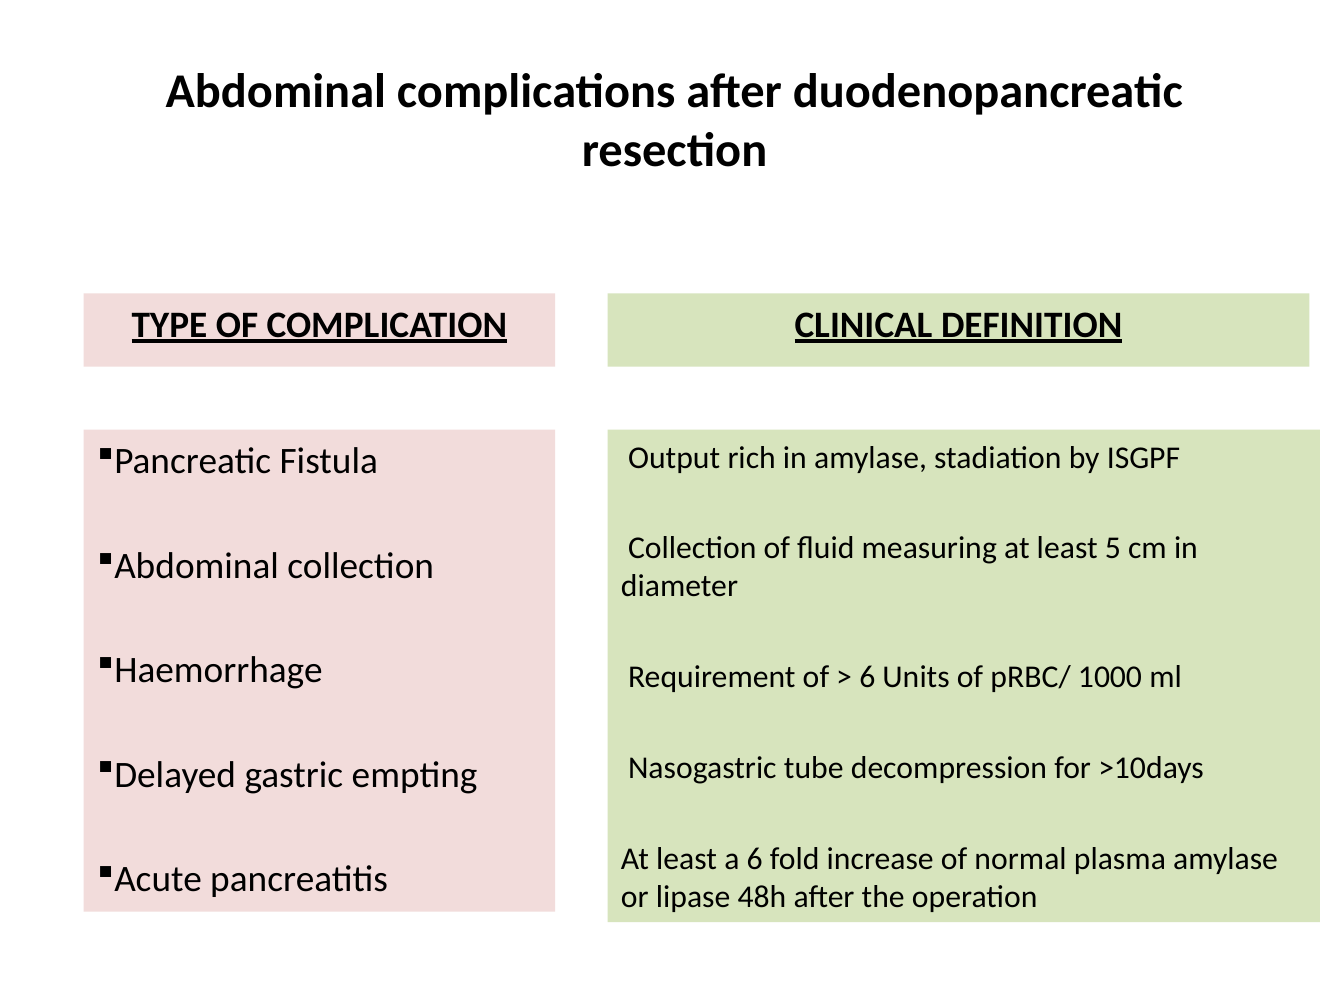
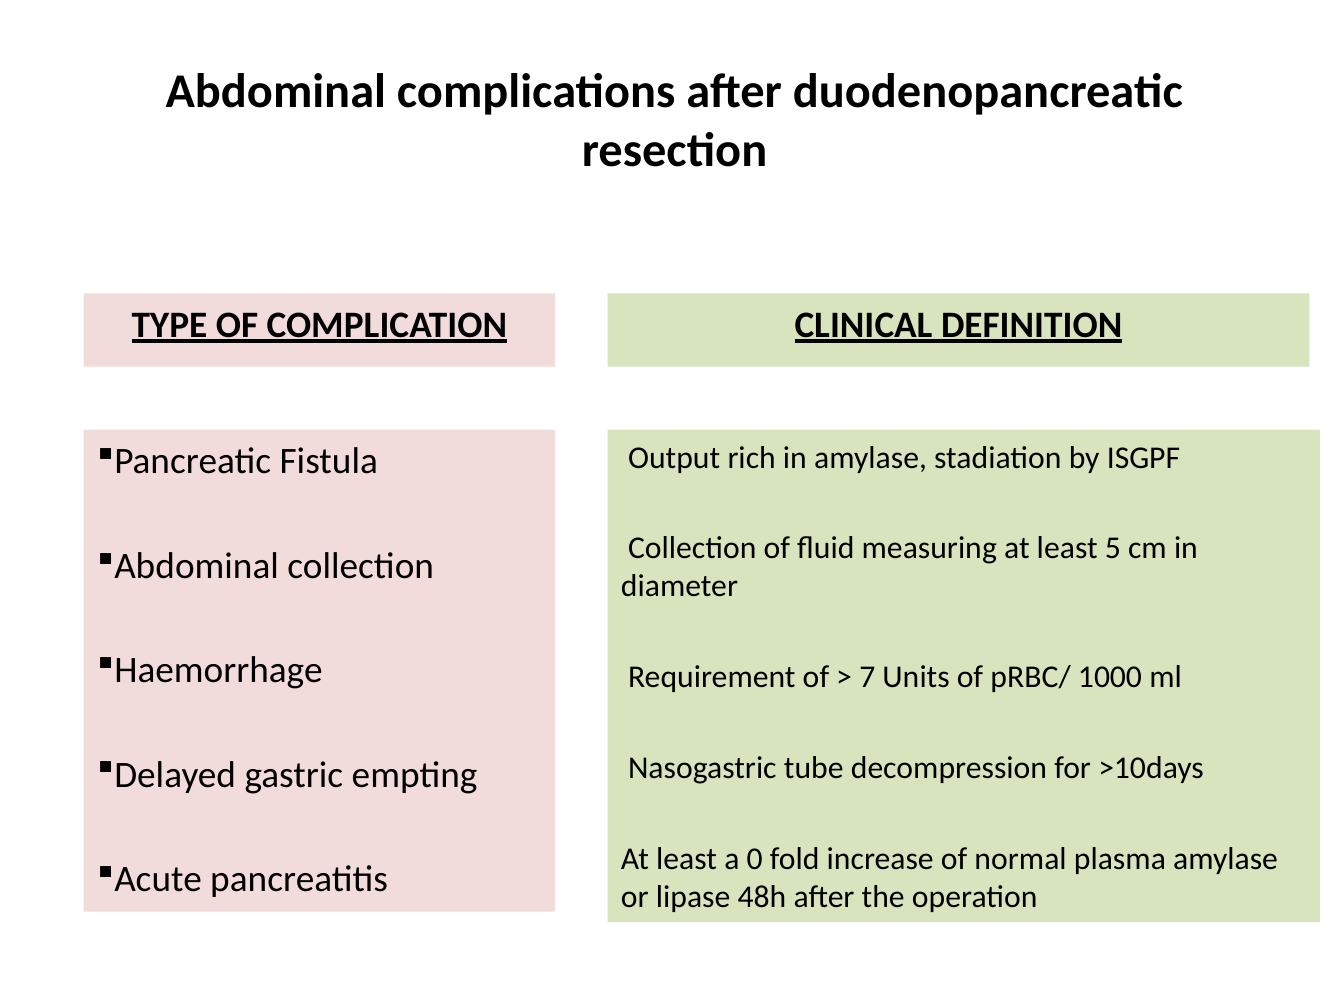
6 at (867, 677): 6 -> 7
a 6: 6 -> 0
